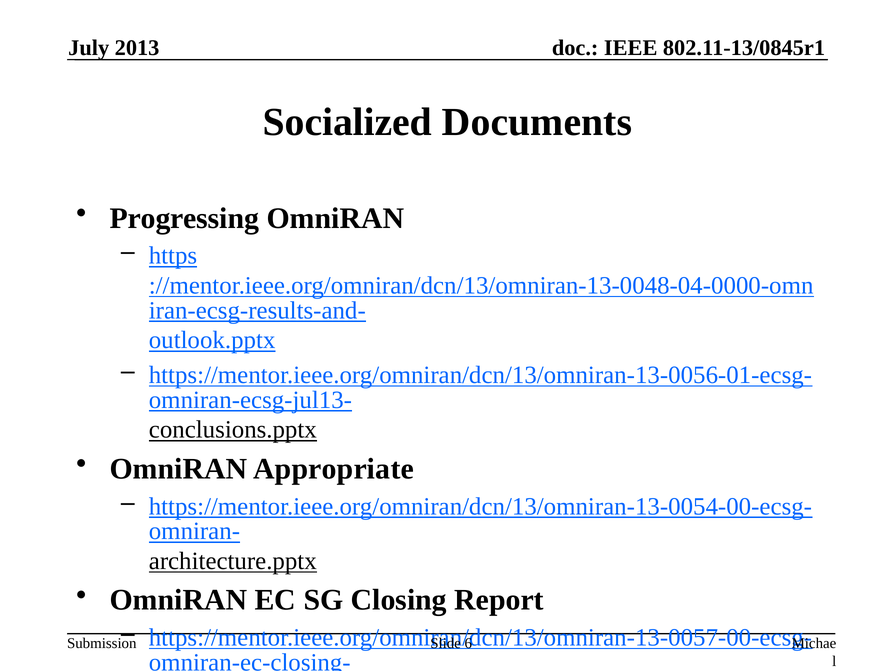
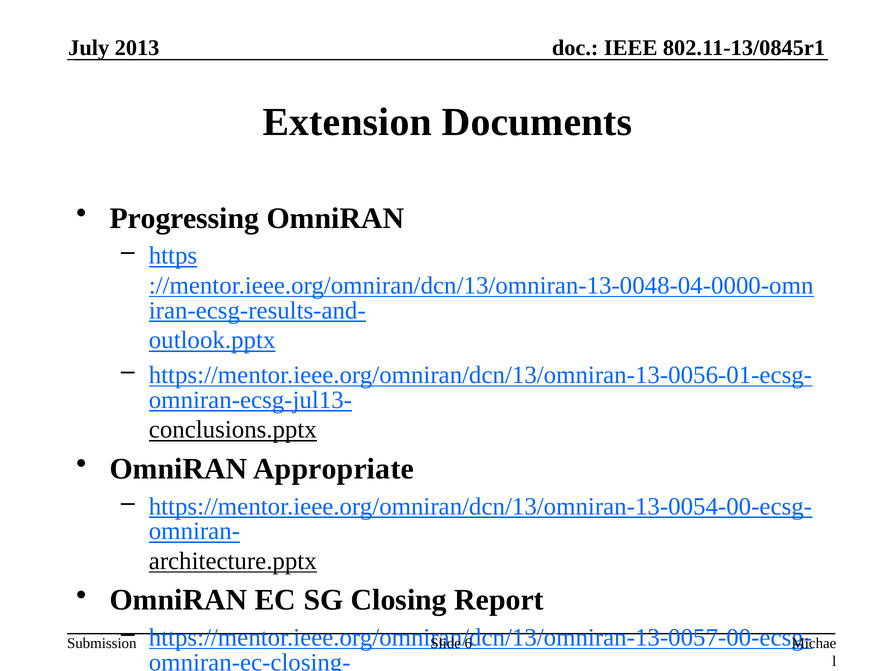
Socialized: Socialized -> Extension
